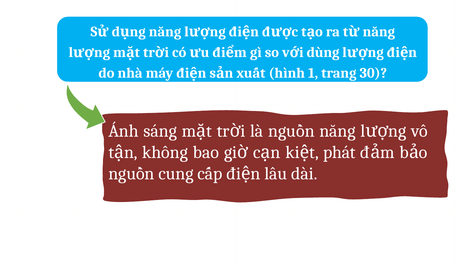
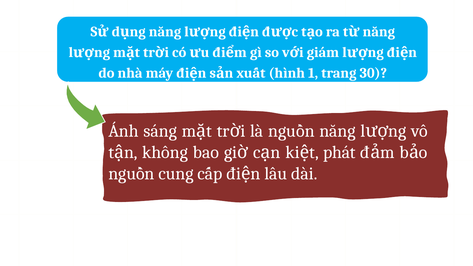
dùng: dùng -> giám
